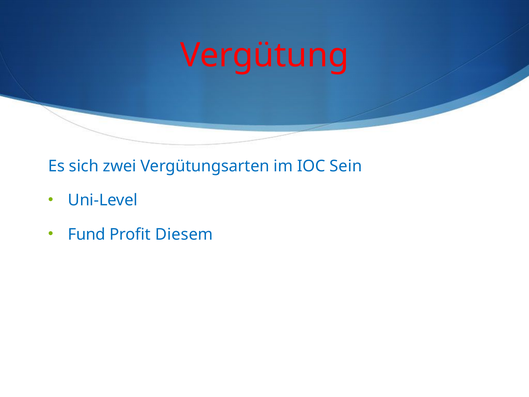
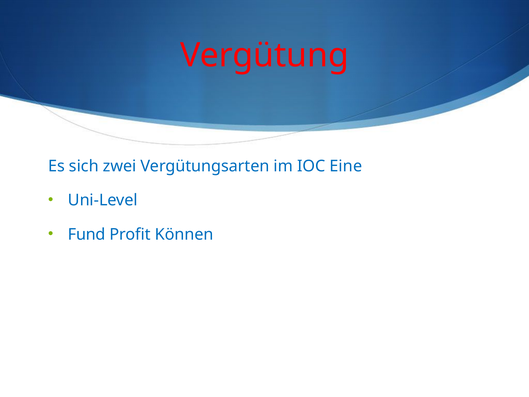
Sein: Sein -> Eine
Diesem: Diesem -> Können
